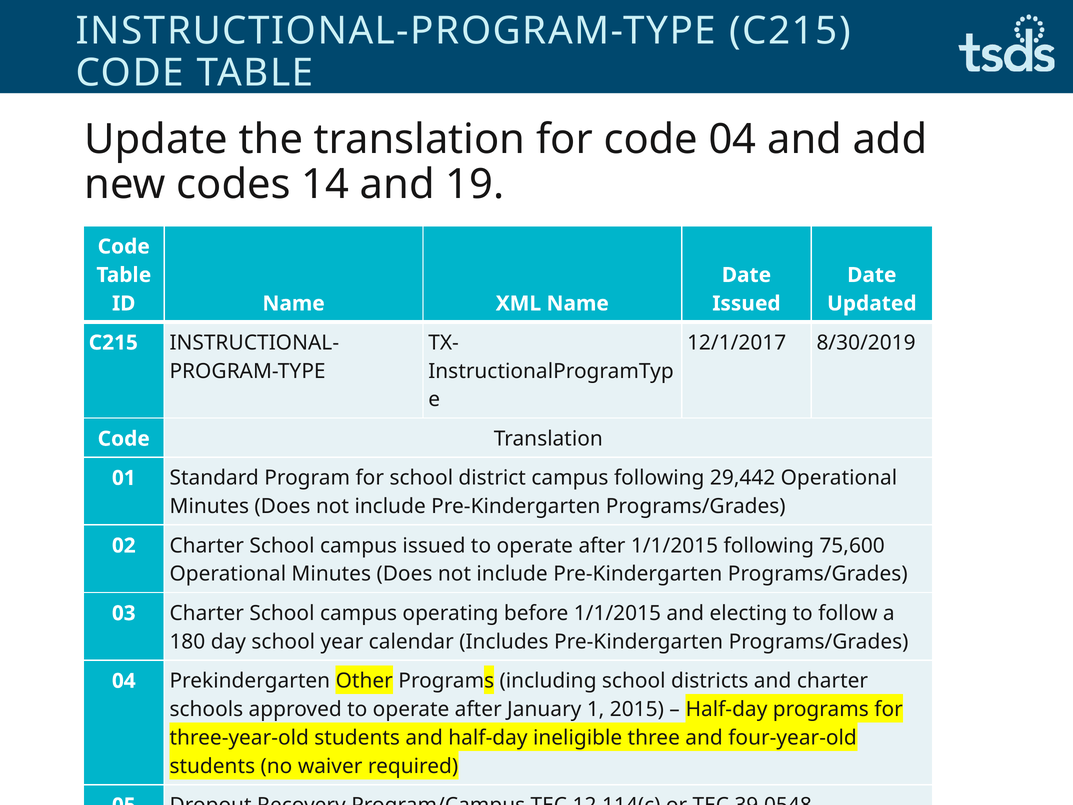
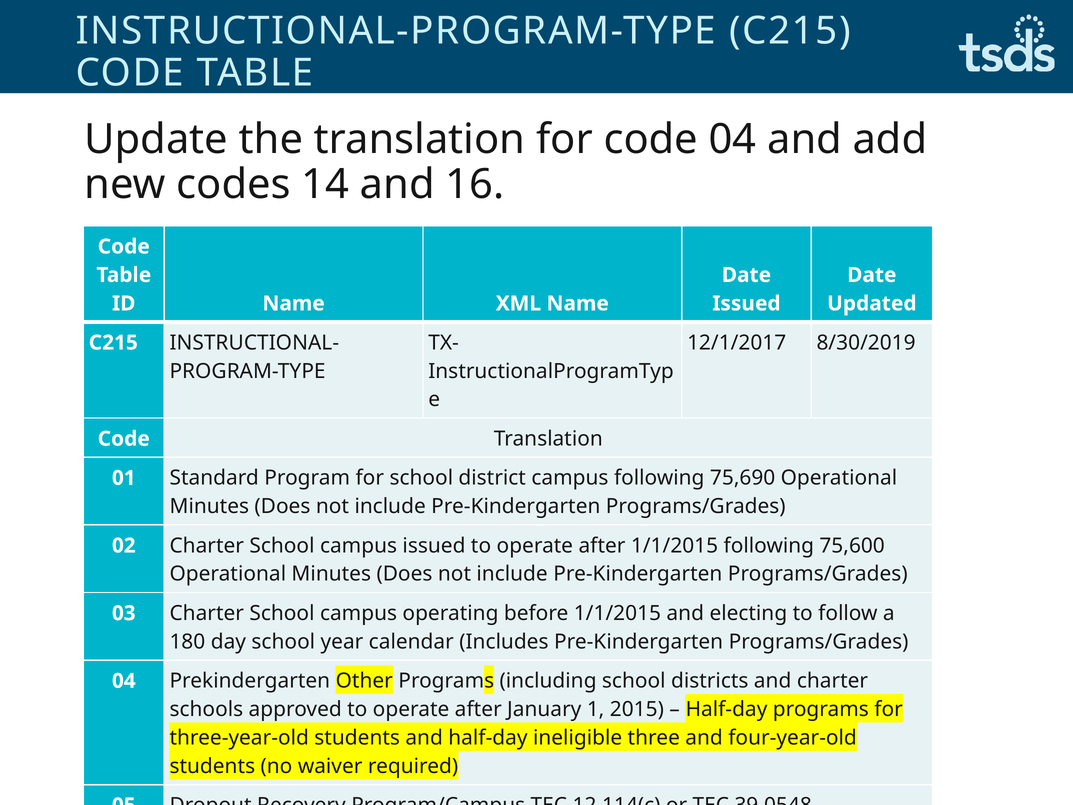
19: 19 -> 16
29,442: 29,442 -> 75,690
